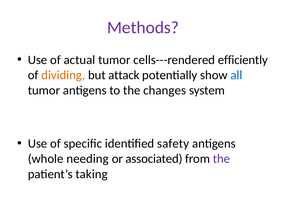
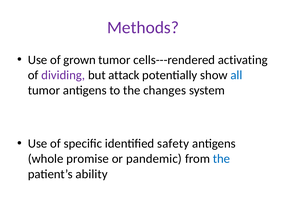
actual: actual -> grown
efficiently: efficiently -> activating
dividing colour: orange -> purple
needing: needing -> promise
associated: associated -> pandemic
the at (221, 159) colour: purple -> blue
taking: taking -> ability
